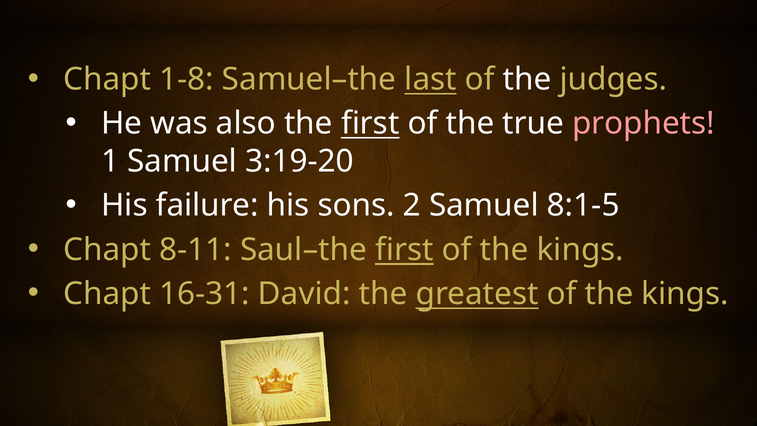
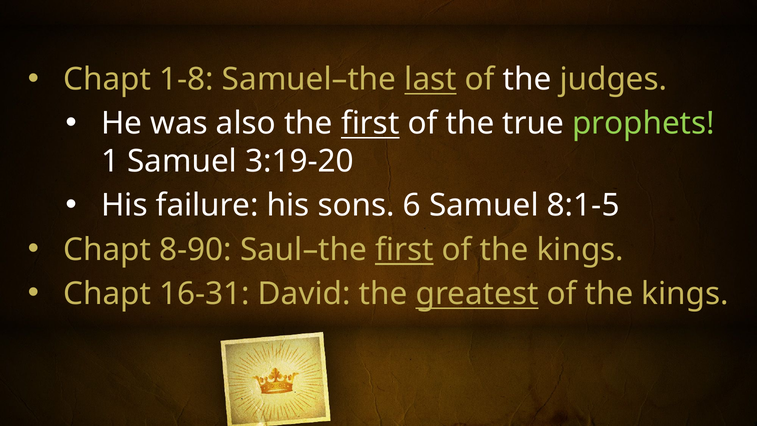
prophets colour: pink -> light green
2: 2 -> 6
8-11: 8-11 -> 8-90
